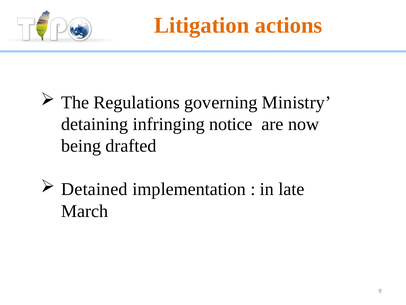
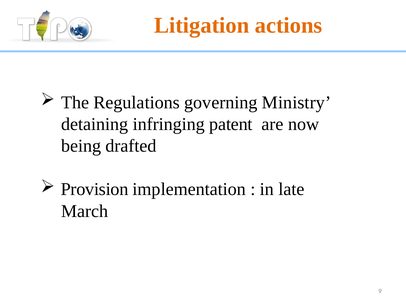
notice: notice -> patent
Detained: Detained -> Provision
